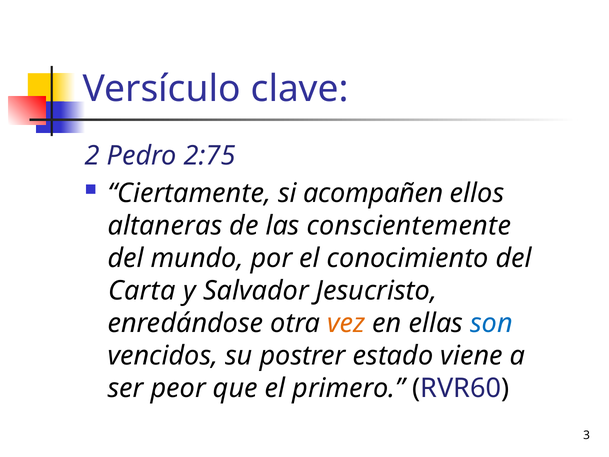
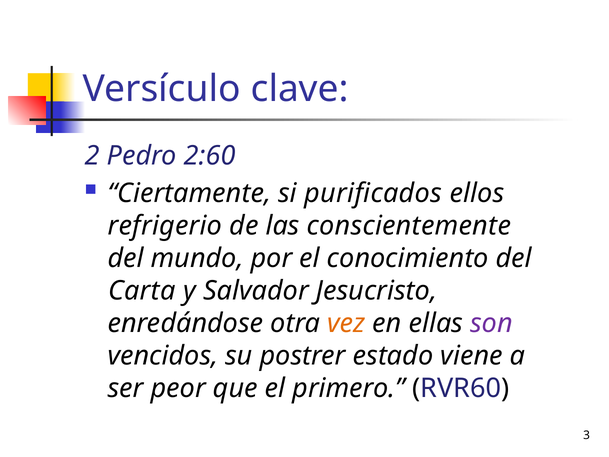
2:75: 2:75 -> 2:60
acompañen: acompañen -> purificados
altaneras: altaneras -> refrigerio
son colour: blue -> purple
